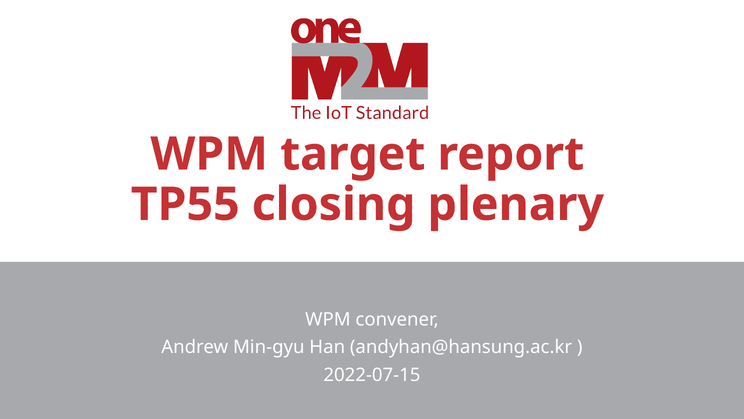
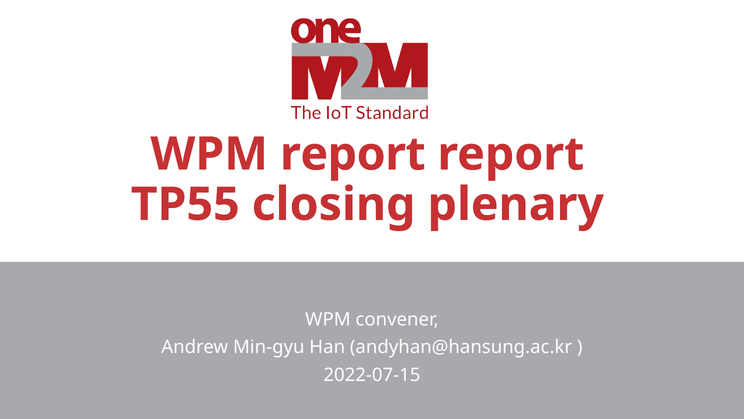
WPM target: target -> report
